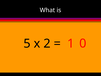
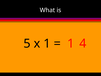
x 2: 2 -> 1
0: 0 -> 4
